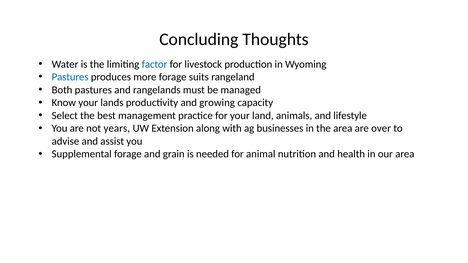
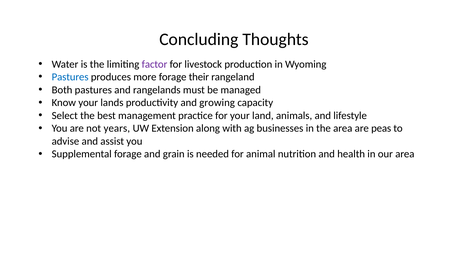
factor colour: blue -> purple
suits: suits -> their
over: over -> peas
